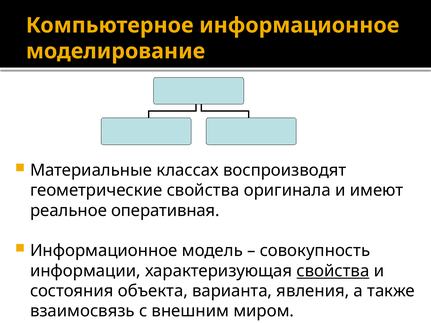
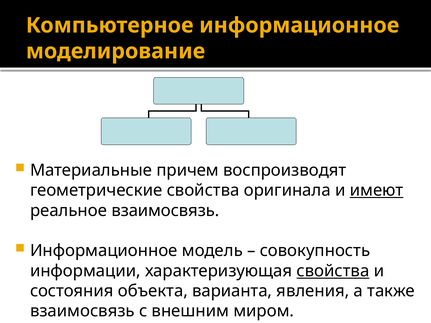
классах: классах -> причем
имеют underline: none -> present
реальное оперативная: оперативная -> взаимосвязь
